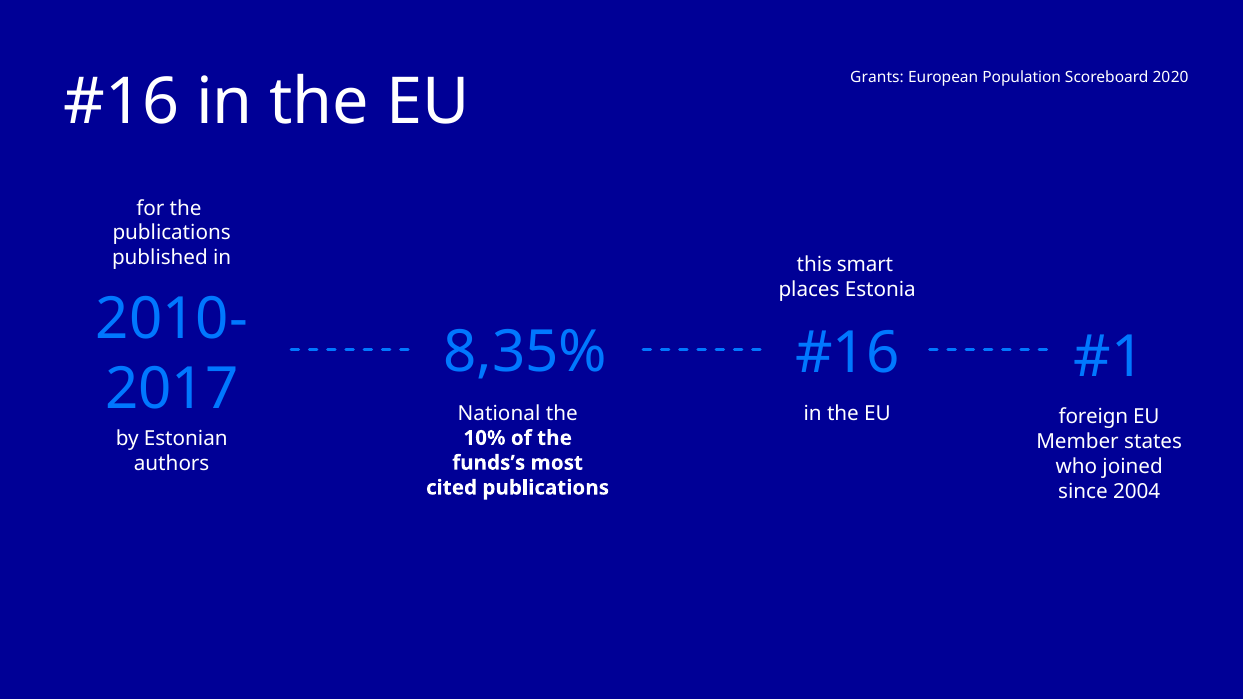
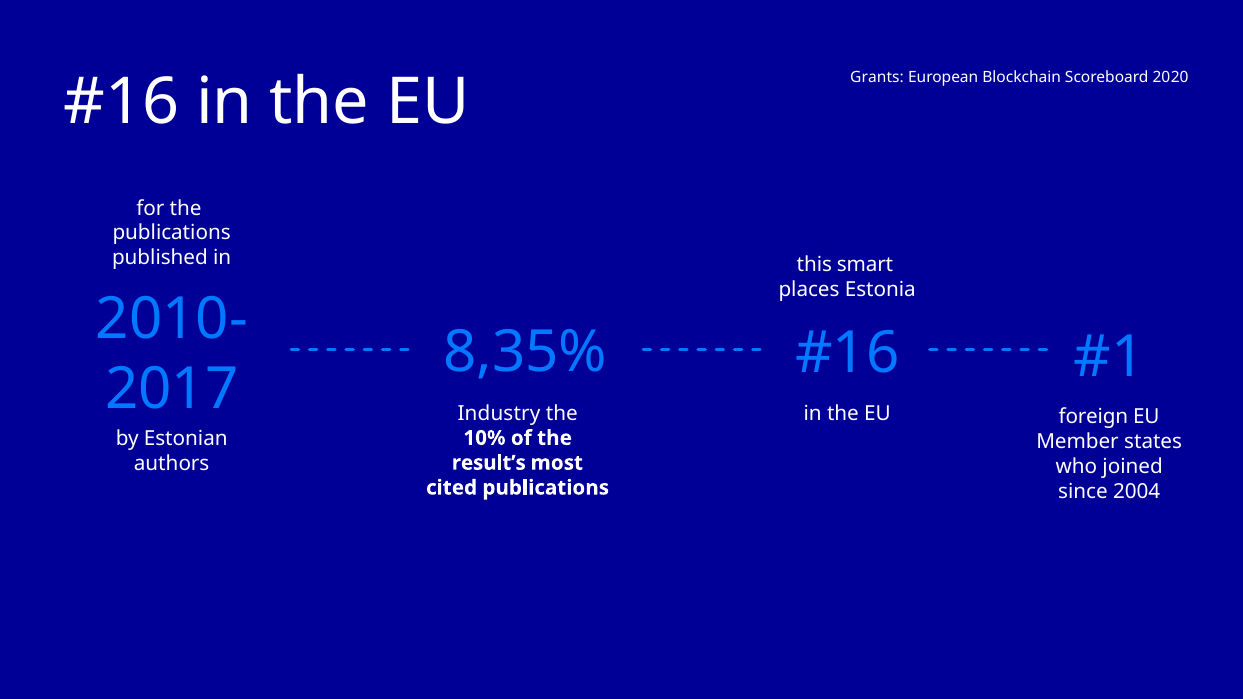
Population: Population -> Blockchain
National: National -> Industry
funds’s: funds’s -> result’s
